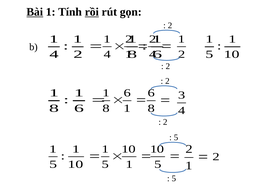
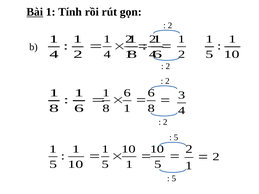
rồi underline: present -> none
